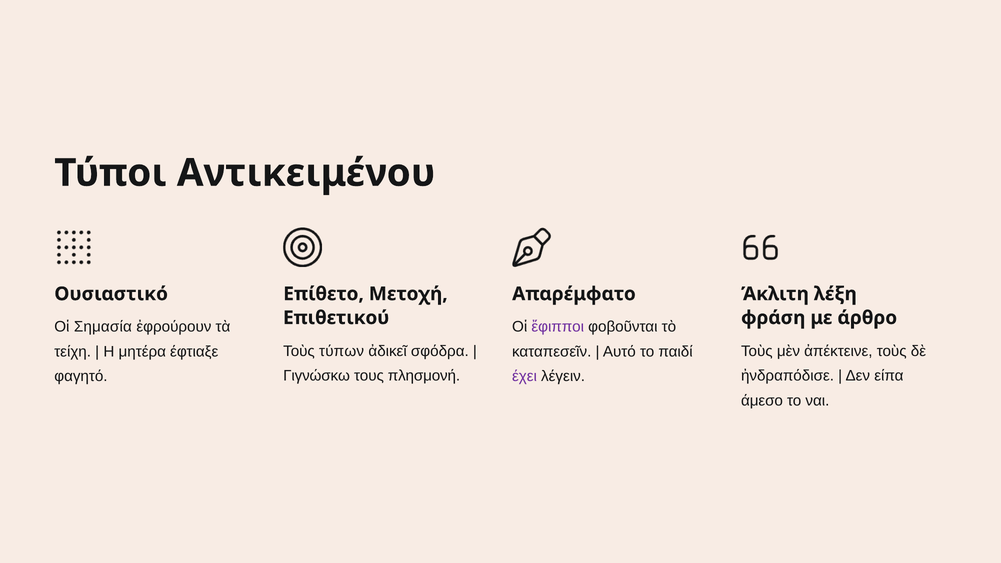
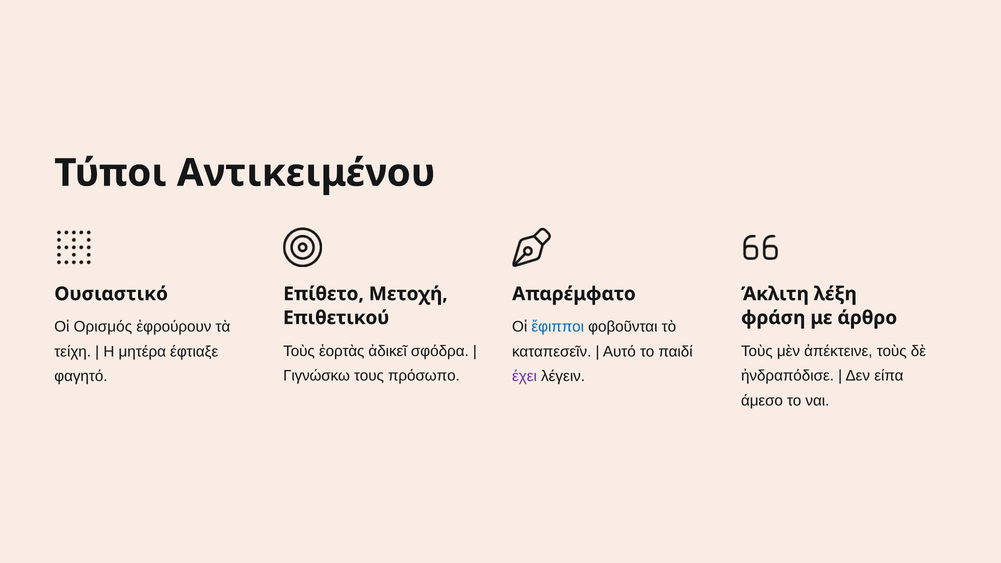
Σημασία: Σημασία -> Ορισμός
ἔφιπποι colour: purple -> blue
τύπων: τύπων -> ἑορτὰς
πλησμονή: πλησμονή -> πρόσωπο
